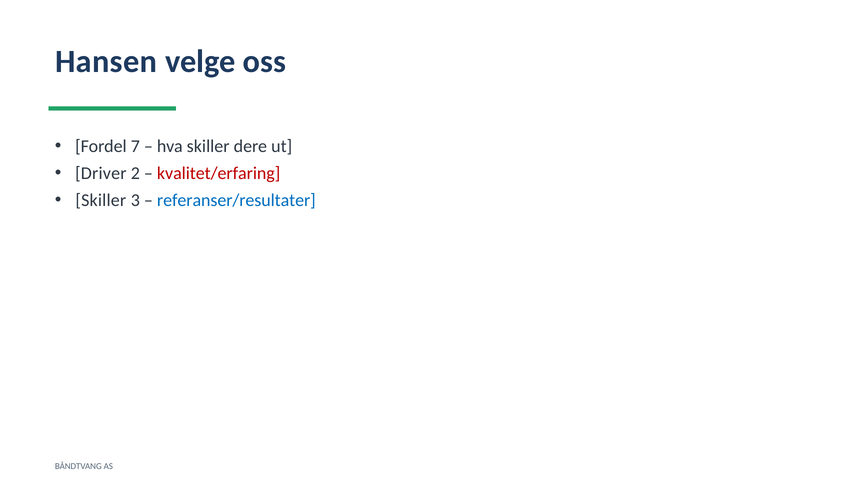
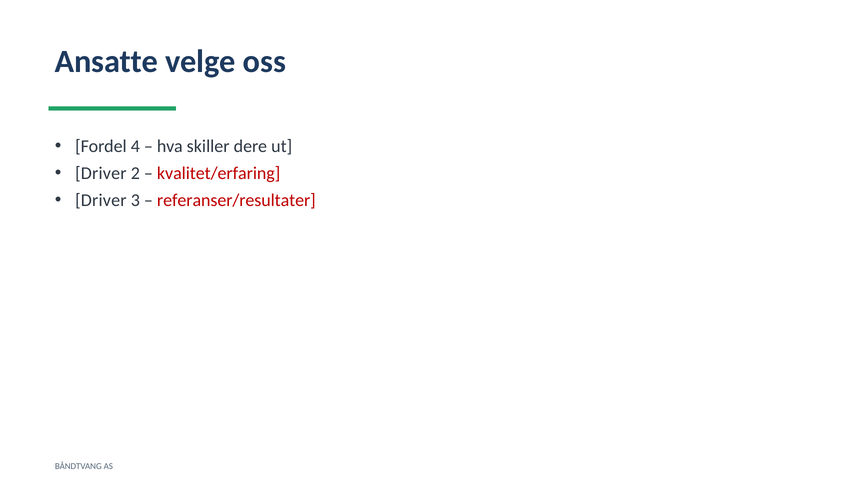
Hansen: Hansen -> Ansatte
7: 7 -> 4
Skiller at (101, 200): Skiller -> Driver
referanser/resultater colour: blue -> red
